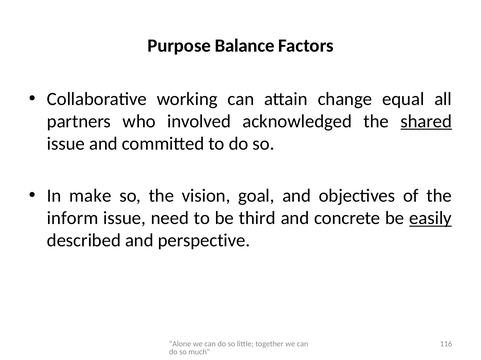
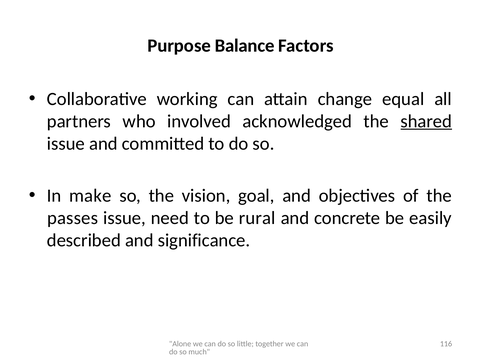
inform: inform -> passes
third: third -> rural
easily underline: present -> none
perspective: perspective -> significance
